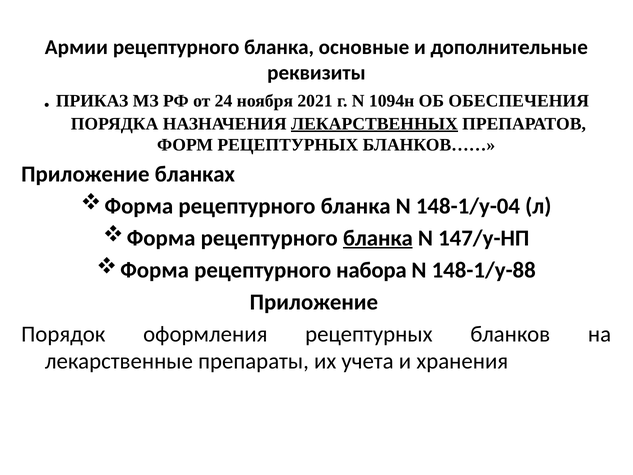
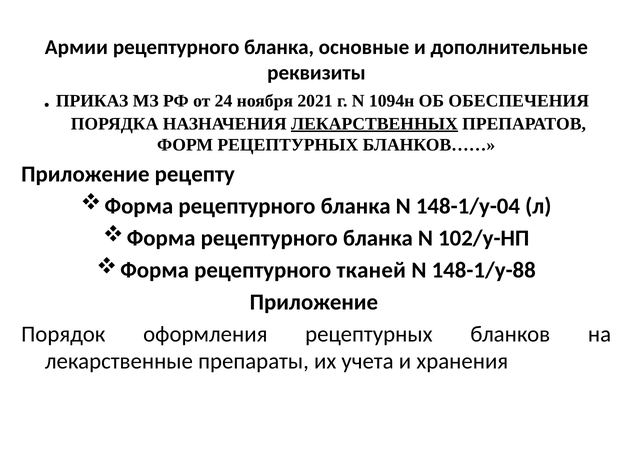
бланках: бланках -> рецепту
бланка at (378, 238) underline: present -> none
147/у-НП: 147/у-НП -> 102/у-НП
набора: набора -> тканей
